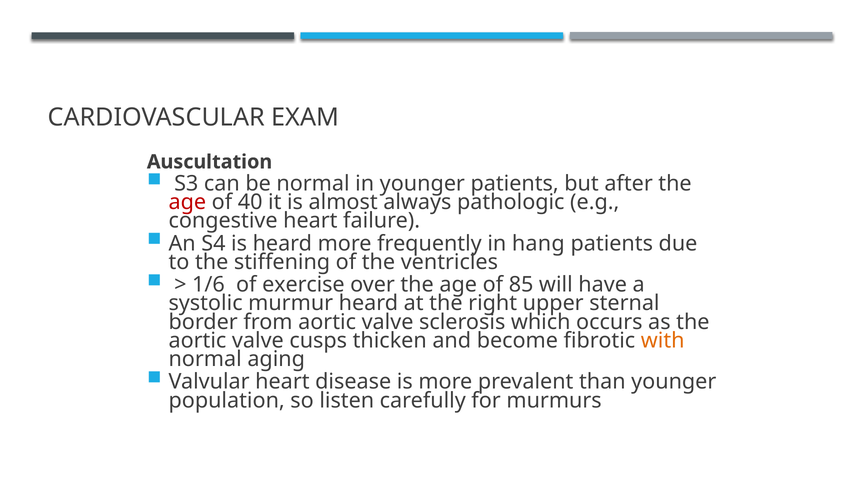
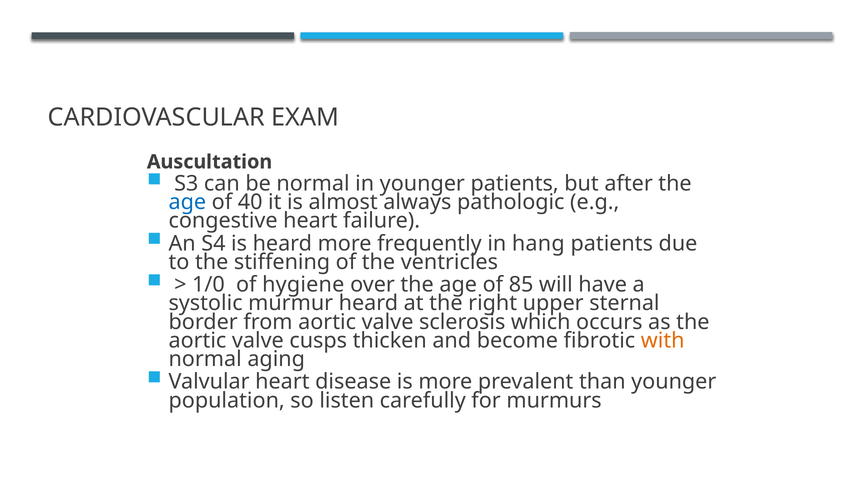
age at (187, 202) colour: red -> blue
1/6: 1/6 -> 1/0
exercise: exercise -> hygiene
